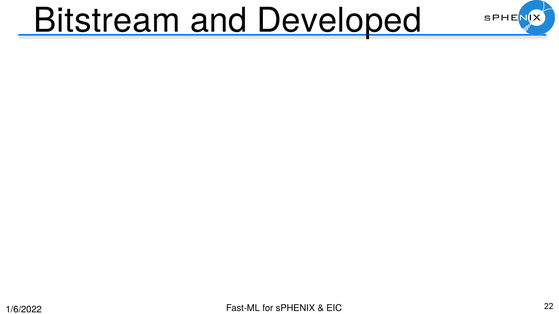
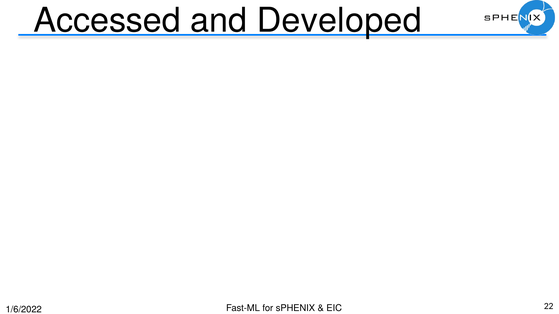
Bitstream: Bitstream -> Accessed
